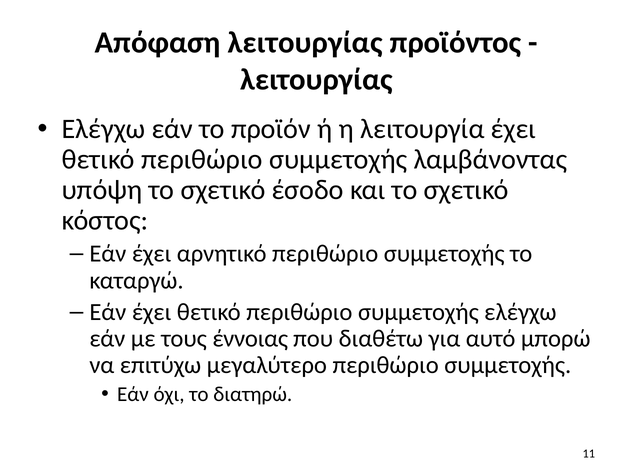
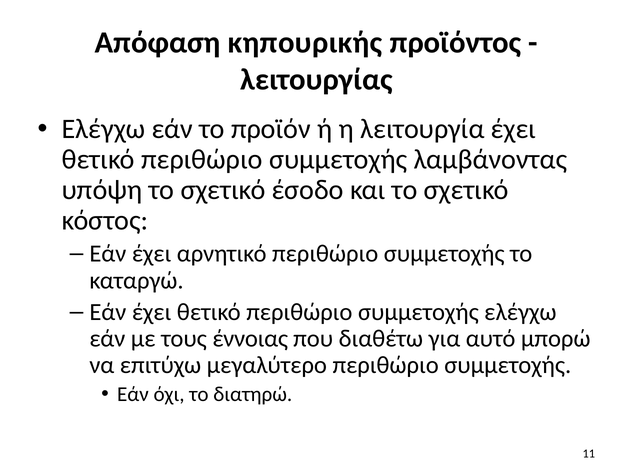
Απόφαση λειτουργίας: λειτουργίας -> κηπουρικής
